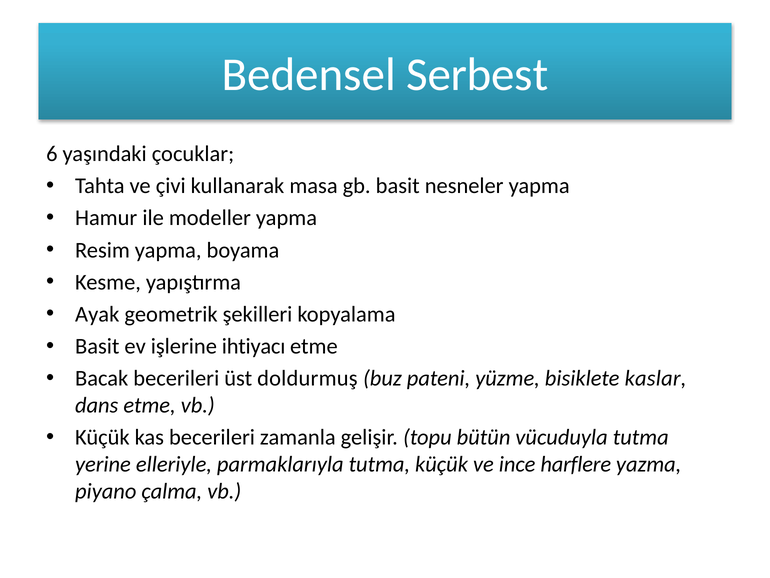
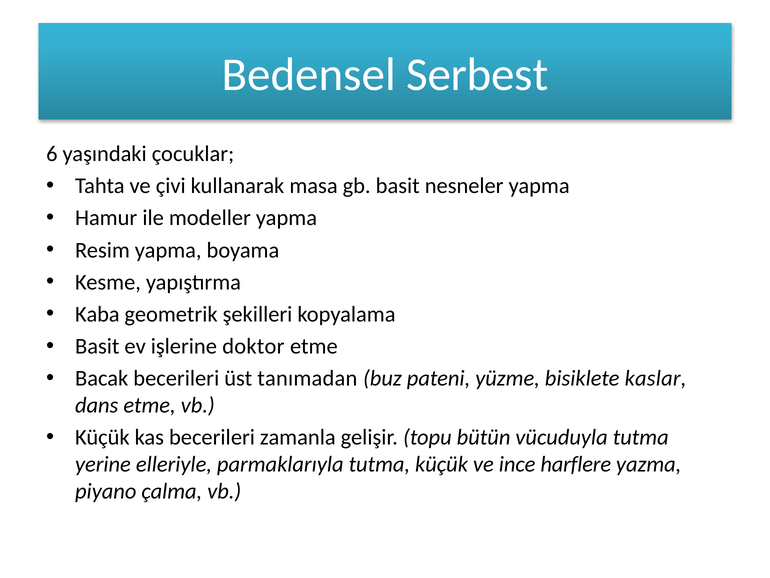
Ayak: Ayak -> Kaba
ihtiyacı: ihtiyacı -> doktor
doldurmuş: doldurmuş -> tanımadan
